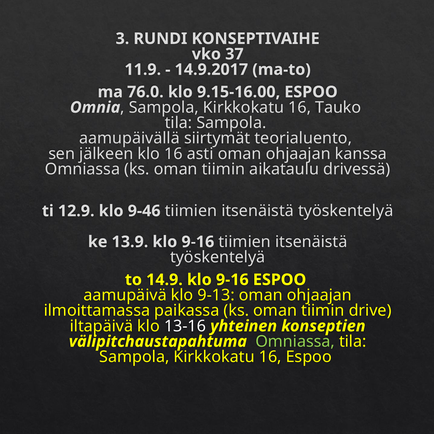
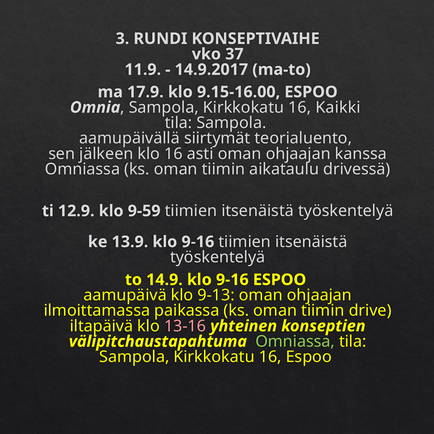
76.0: 76.0 -> 17.9
Tauko: Tauko -> Kaikki
9-46: 9-46 -> 9-59
13-16 colour: white -> pink
